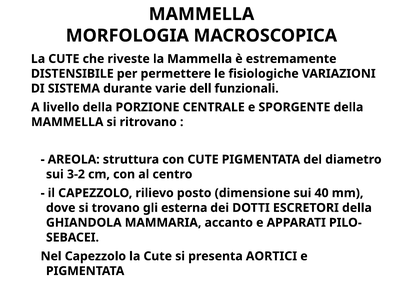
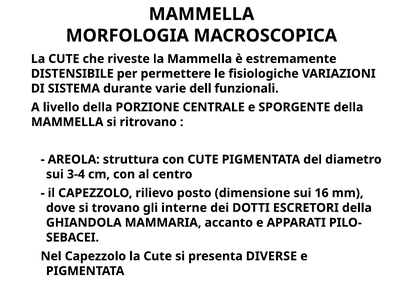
3-2: 3-2 -> 3-4
40: 40 -> 16
esterna: esterna -> interne
AORTICI: AORTICI -> DIVERSE
